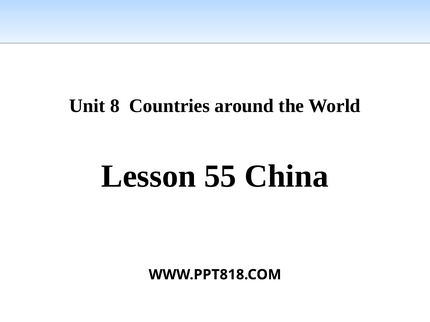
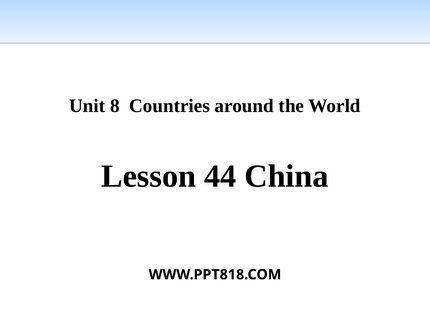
55: 55 -> 44
